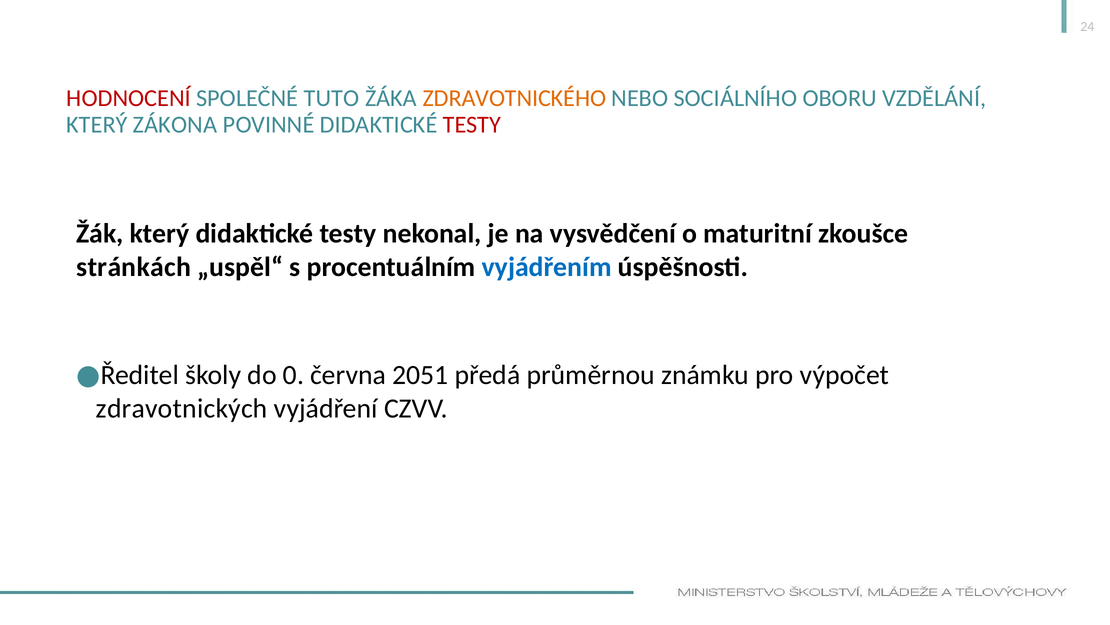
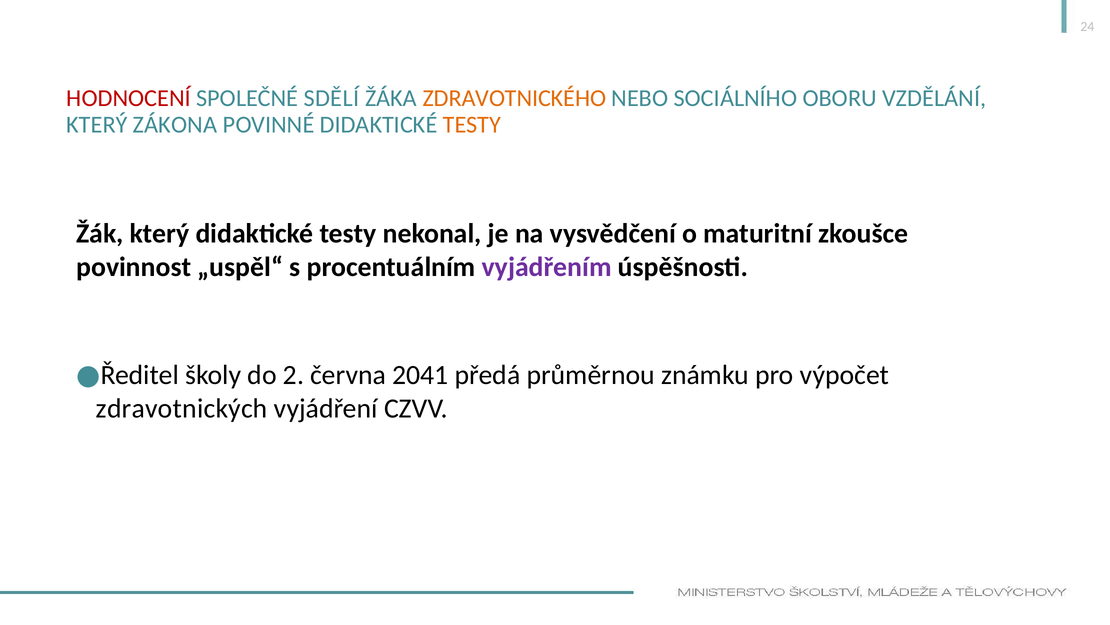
TUTO: TUTO -> SDĚLÍ
TESTY at (472, 124) colour: red -> orange
stránkách: stránkách -> povinnost
vyjádřením colour: blue -> purple
0: 0 -> 2
2051: 2051 -> 2041
